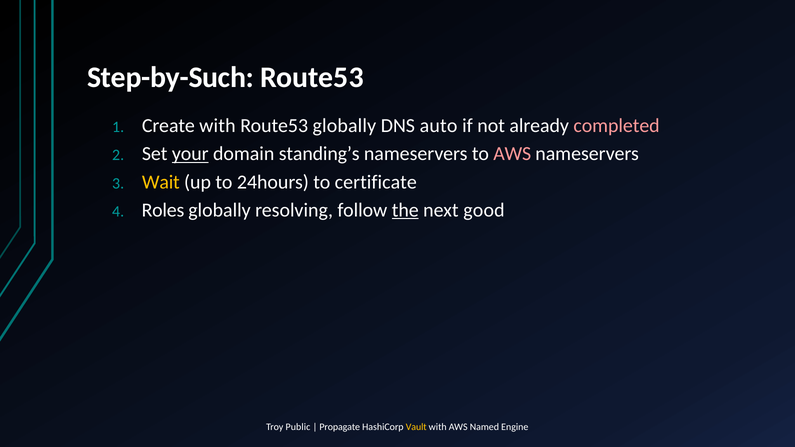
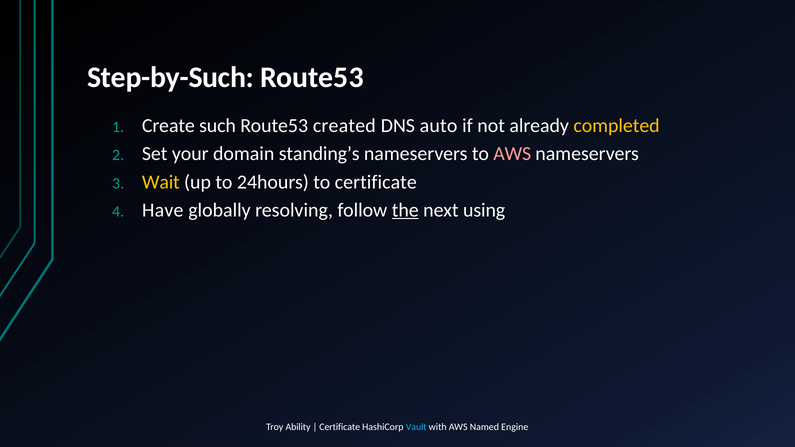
Create with: with -> such
Route53 globally: globally -> created
completed colour: pink -> yellow
your underline: present -> none
Roles: Roles -> Have
good: good -> using
Public: Public -> Ability
Propagate at (340, 427): Propagate -> Certificate
Vault colour: yellow -> light blue
